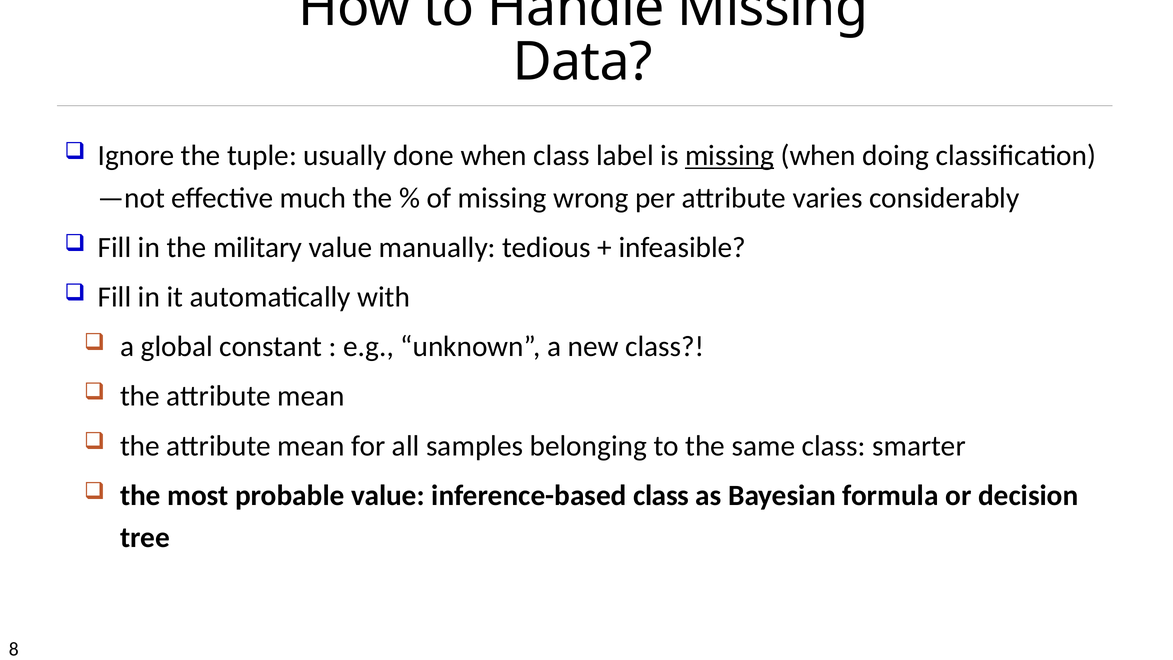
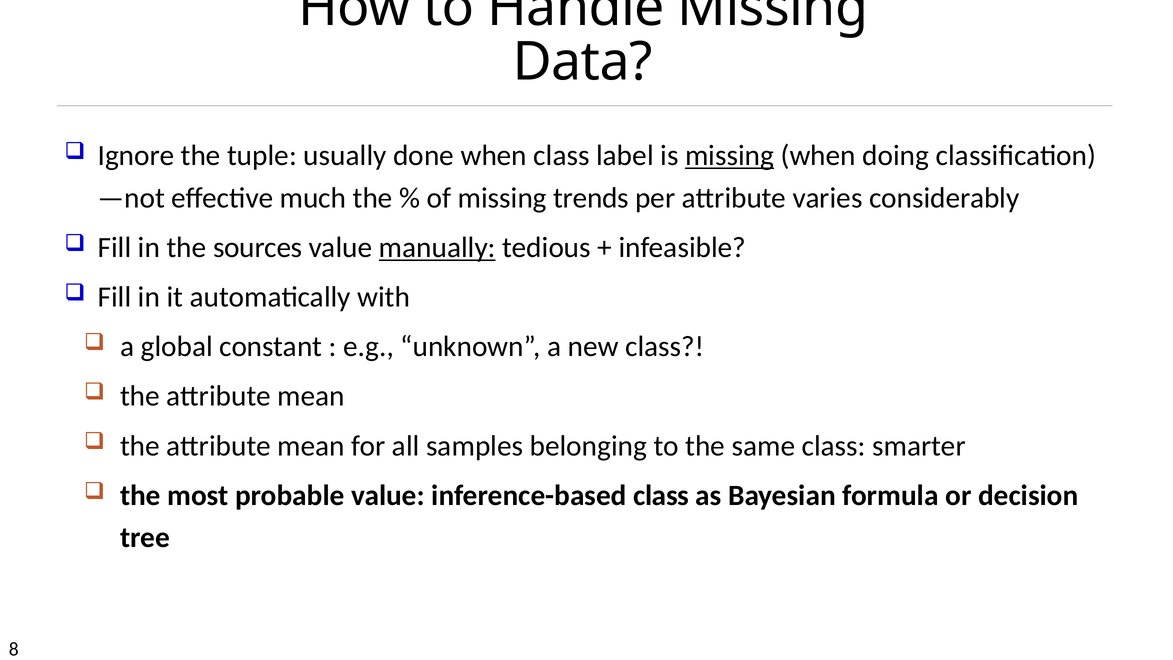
wrong: wrong -> trends
military: military -> sources
manually underline: none -> present
